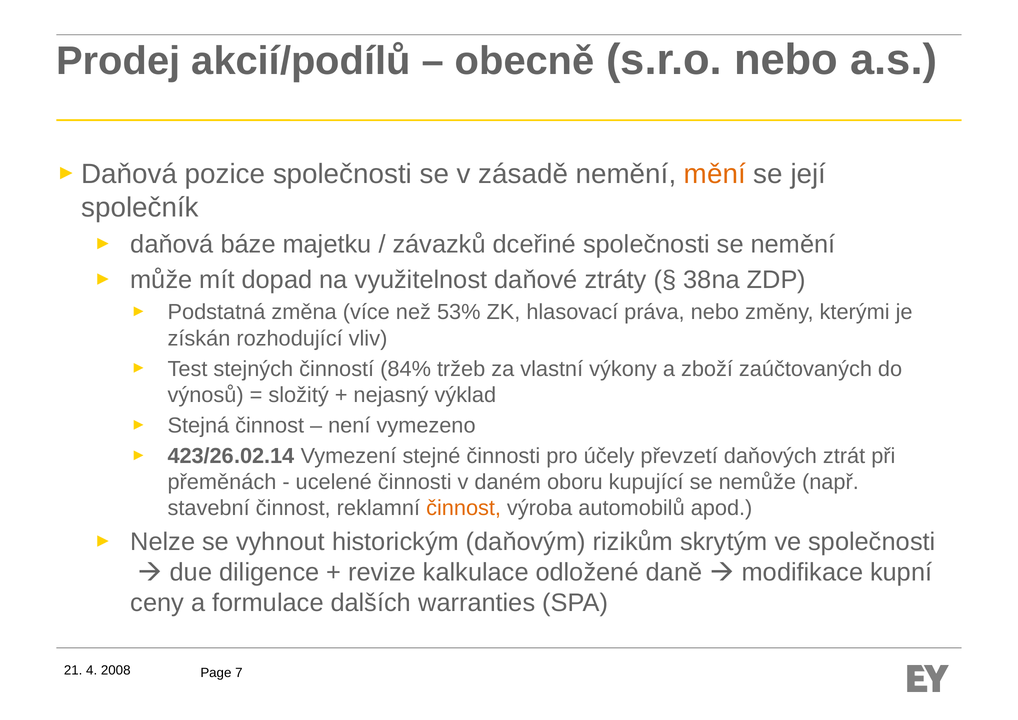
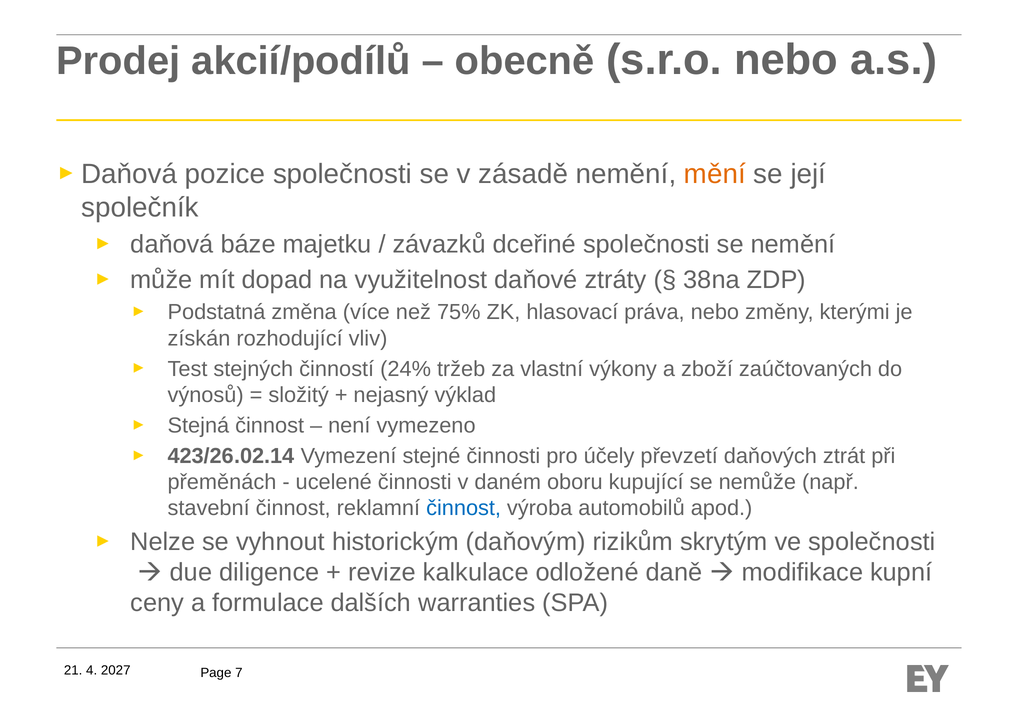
53%: 53% -> 75%
84%: 84% -> 24%
činnost at (464, 508) colour: orange -> blue
2008: 2008 -> 2027
